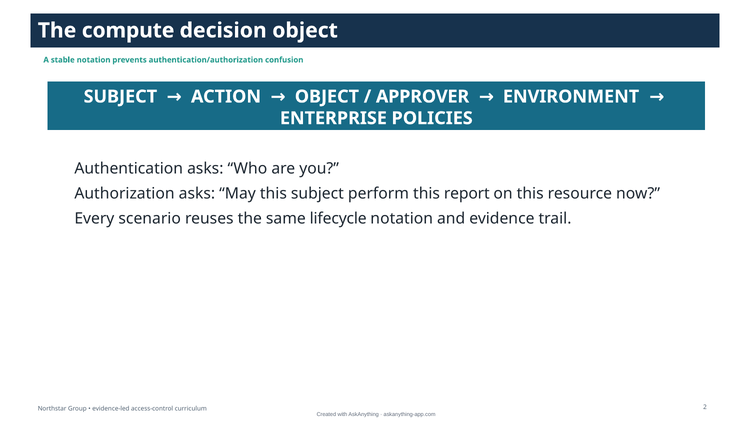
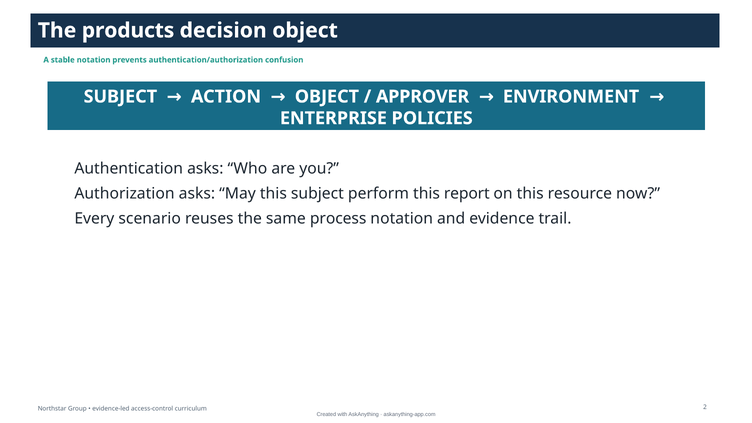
compute: compute -> products
lifecycle: lifecycle -> process
